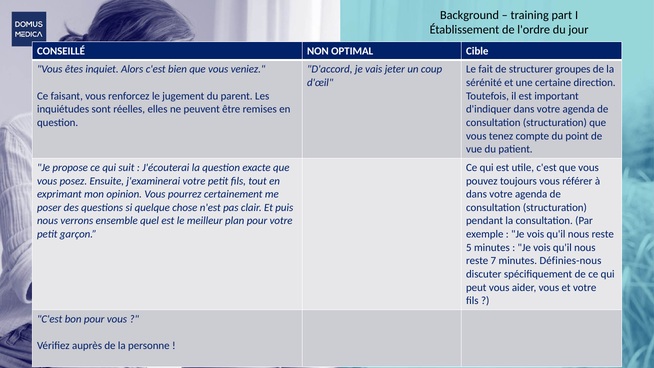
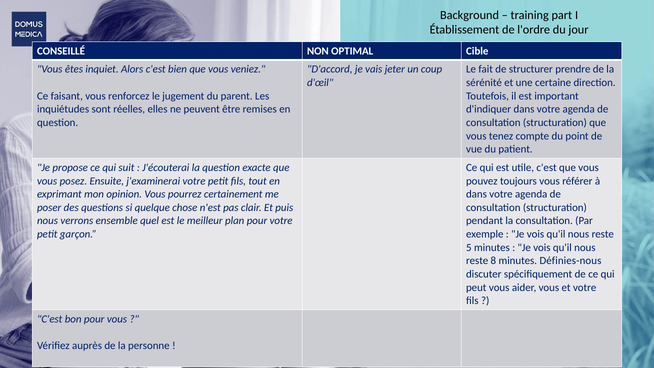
groupes: groupes -> prendre
7: 7 -> 8
